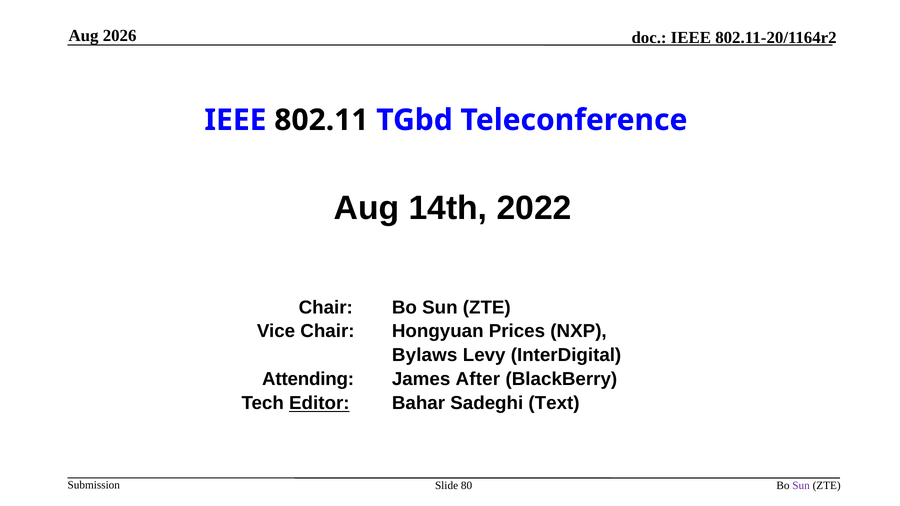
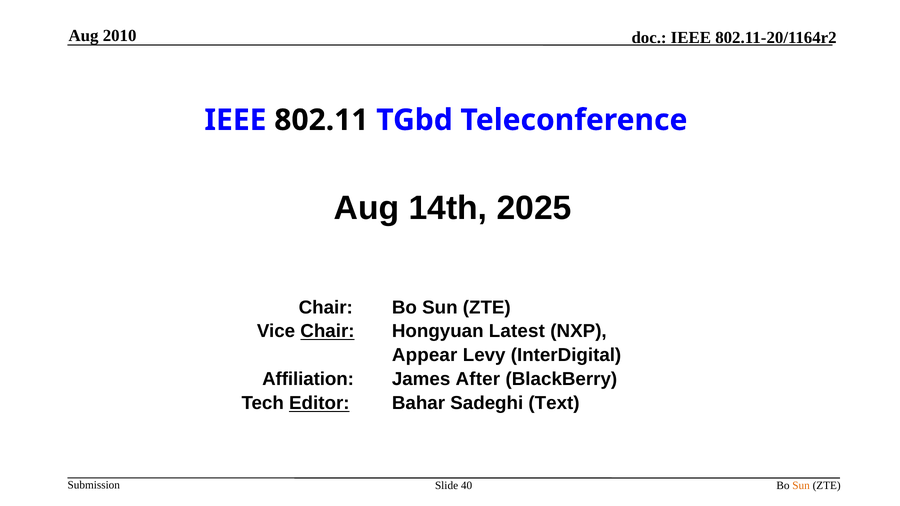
2026: 2026 -> 2010
2022: 2022 -> 2025
Chair at (327, 331) underline: none -> present
Prices: Prices -> Latest
Bylaws: Bylaws -> Appear
Attending: Attending -> Affiliation
80: 80 -> 40
Sun at (801, 486) colour: purple -> orange
